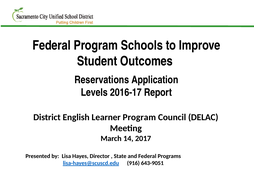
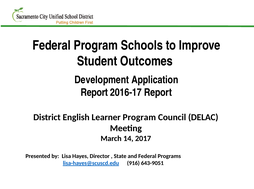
Reservations: Reservations -> Development
Levels at (94, 92): Levels -> Report
